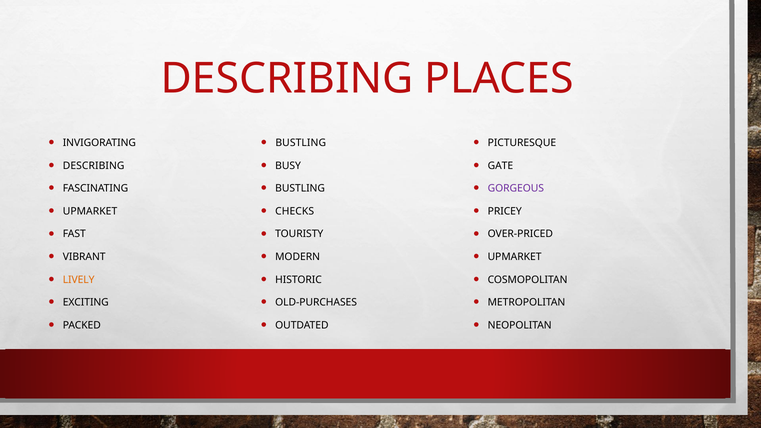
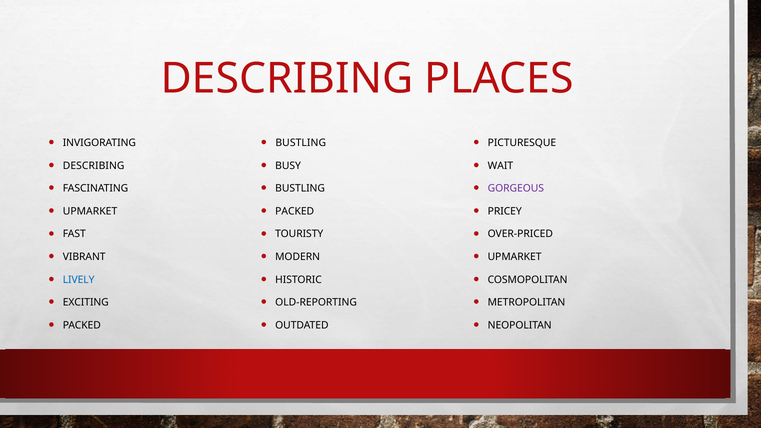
GATE: GATE -> WAIT
CHECKS at (295, 211): CHECKS -> PACKED
LIVELY colour: orange -> blue
OLD-PURCHASES: OLD-PURCHASES -> OLD-REPORTING
